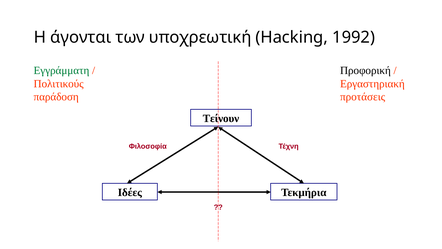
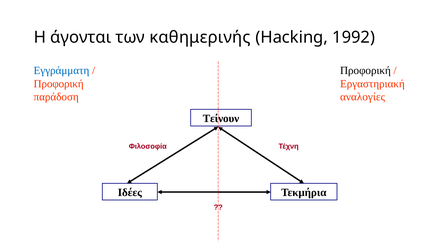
υποχρεωτική: υποχρεωτική -> καθημερινής
Εγγράμματη colour: green -> blue
Πολιτικούς at (59, 84): Πολιτικούς -> Προφορική
προτάσεις: προτάσεις -> αναλογίες
